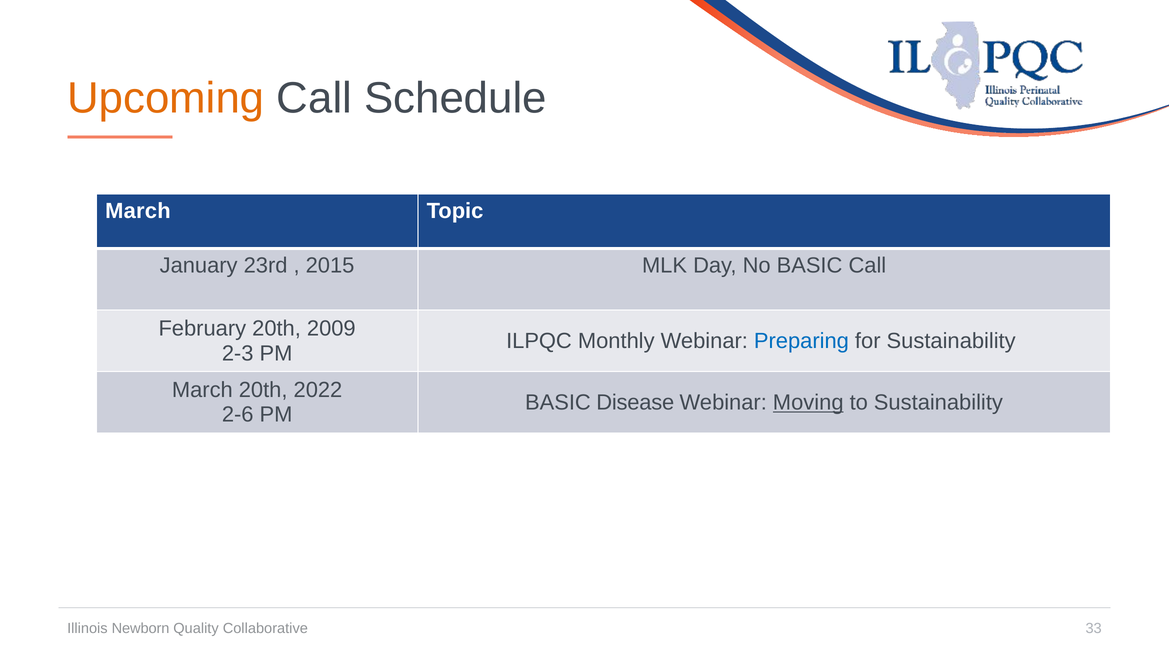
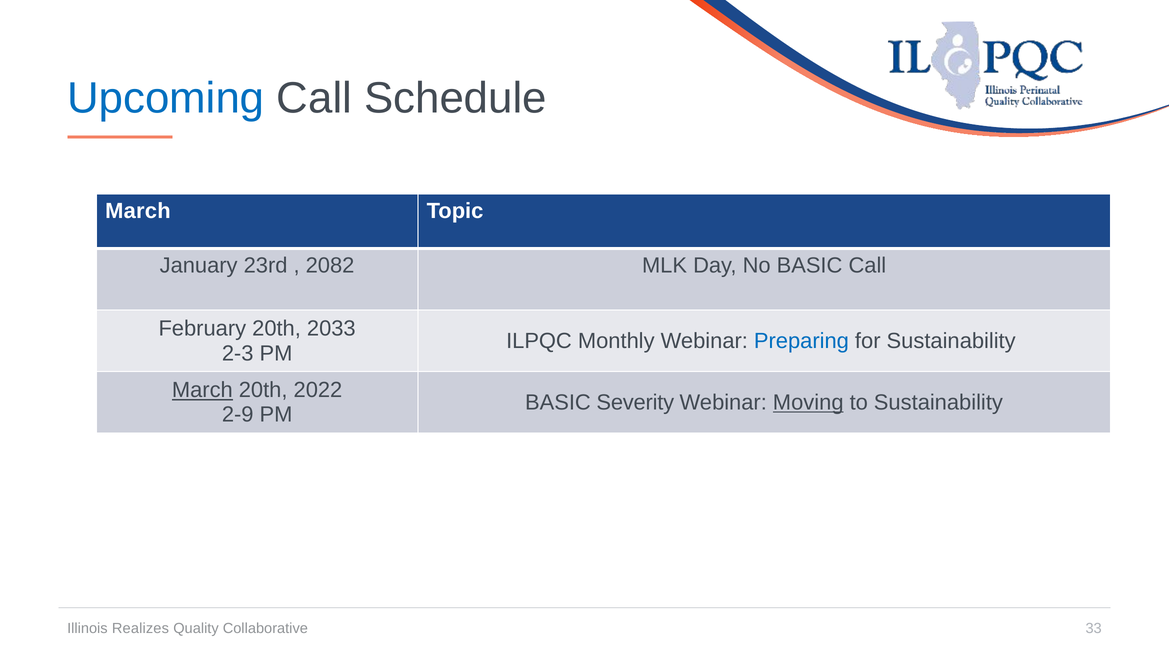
Upcoming colour: orange -> blue
2015: 2015 -> 2082
2009: 2009 -> 2033
March at (202, 390) underline: none -> present
Disease: Disease -> Severity
2-6: 2-6 -> 2-9
Newborn: Newborn -> Realizes
